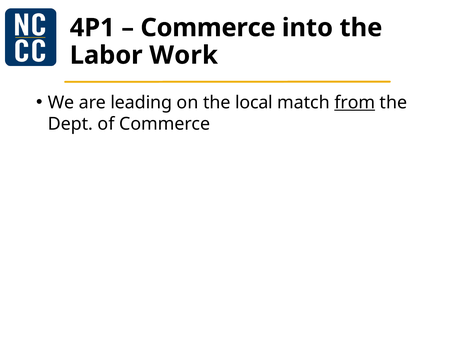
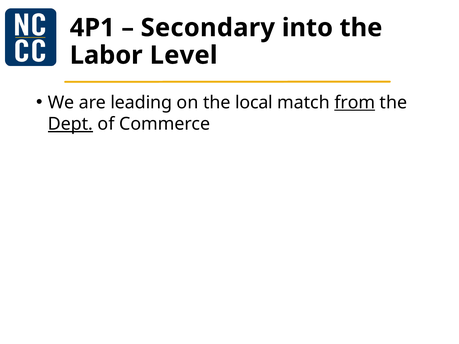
Commerce at (208, 28): Commerce -> Secondary
Work: Work -> Level
Dept underline: none -> present
